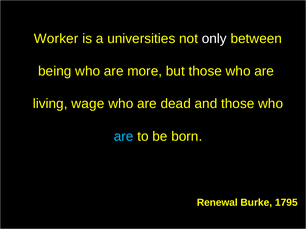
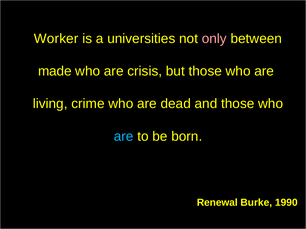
only colour: white -> pink
being: being -> made
more: more -> crisis
wage: wage -> crime
1795: 1795 -> 1990
